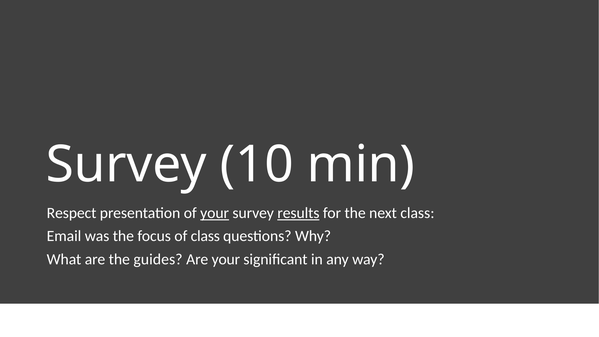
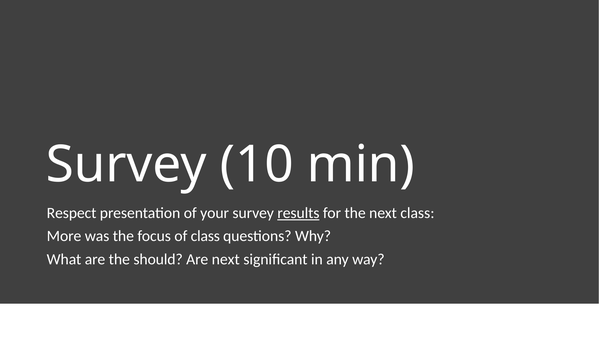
your at (215, 213) underline: present -> none
Email: Email -> More
guides: guides -> should
Are your: your -> next
